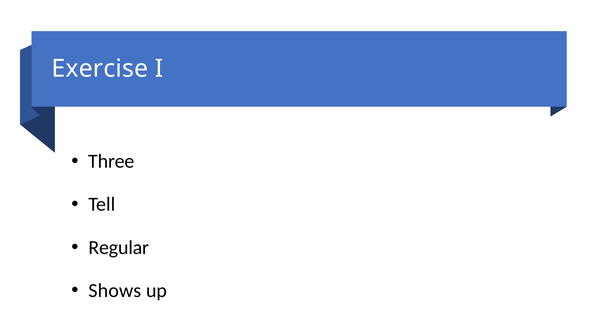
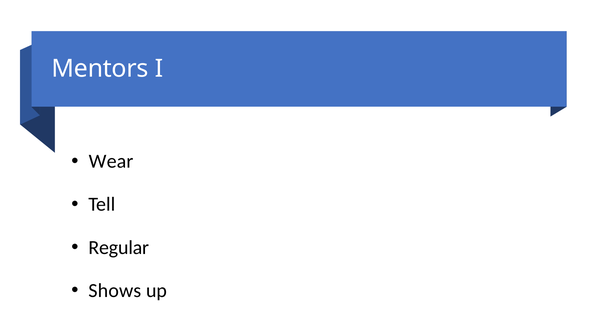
Exercise: Exercise -> Mentors
Three: Three -> Wear
